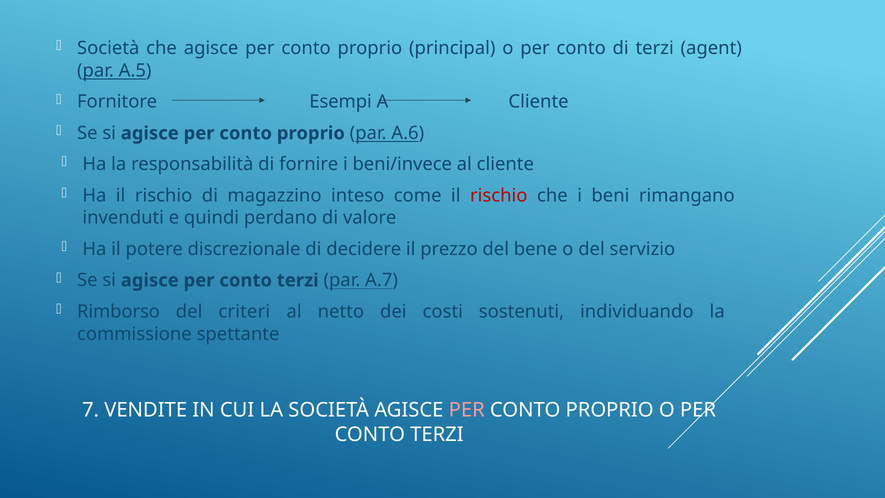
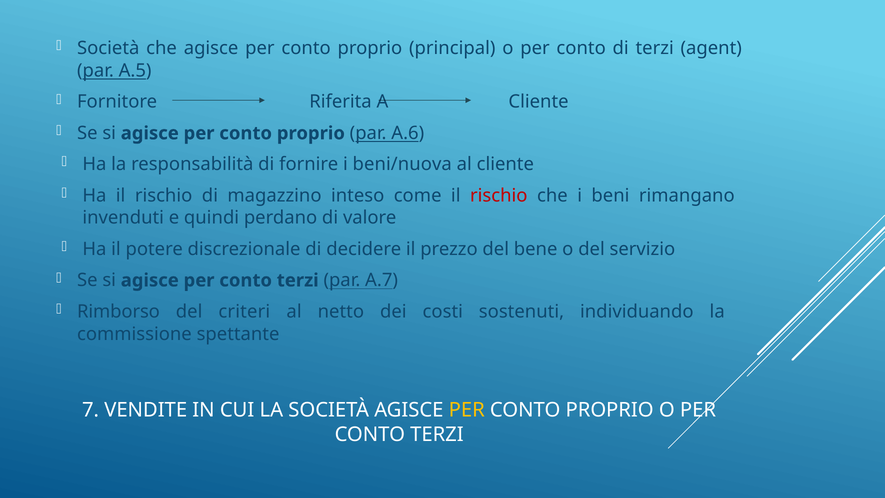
Esempi: Esempi -> Riferita
beni/invece: beni/invece -> beni/nuova
PER at (467, 410) colour: pink -> yellow
